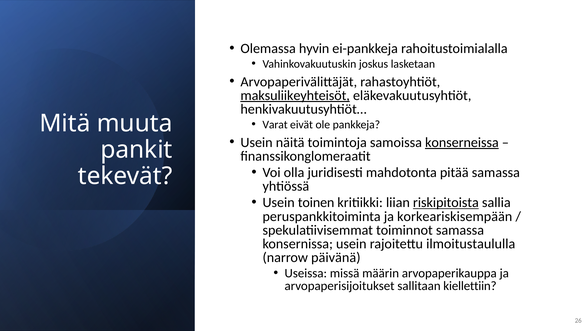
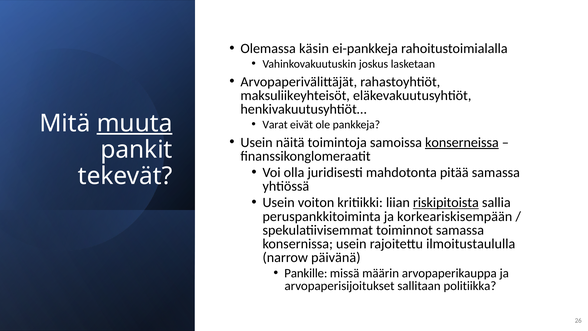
hyvin: hyvin -> käsin
maksuliikeyhteisöt underline: present -> none
muuta underline: none -> present
toinen: toinen -> voiton
Useissa: Useissa -> Pankille
kiellettiin: kiellettiin -> politiikka
